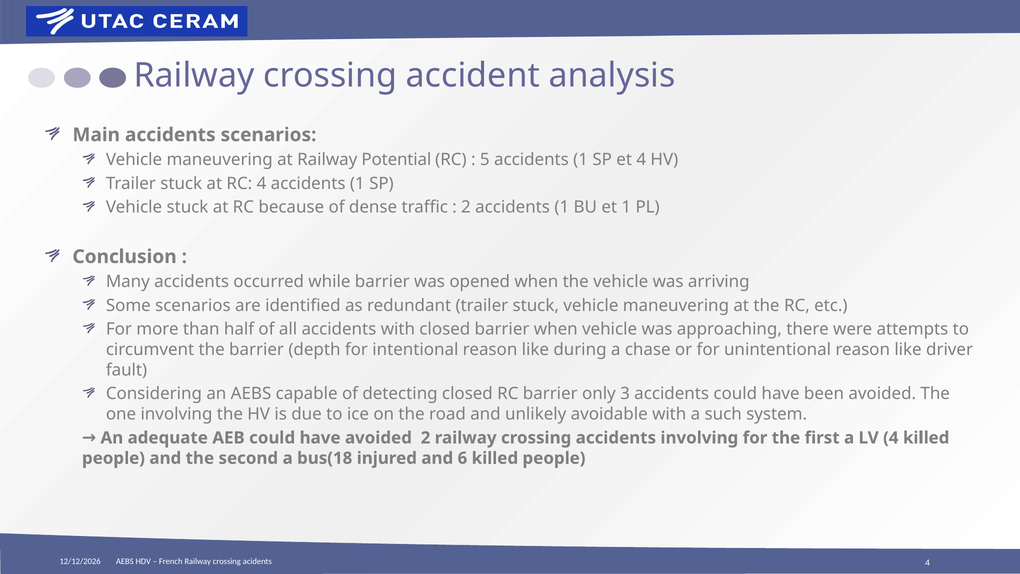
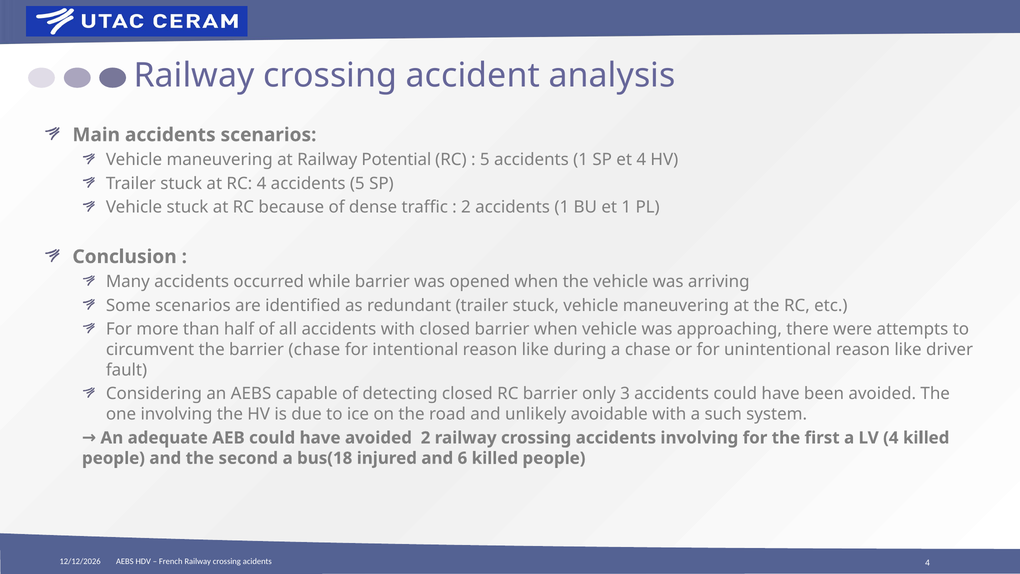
4 accidents 1: 1 -> 5
barrier depth: depth -> chase
